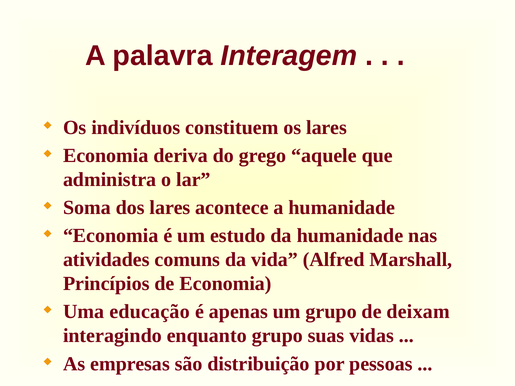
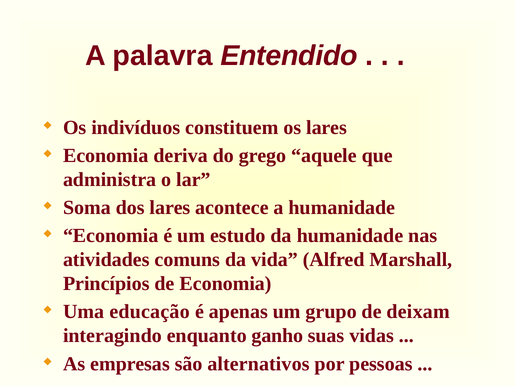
Interagem: Interagem -> Entendido
enquanto grupo: grupo -> ganho
distribuição: distribuição -> alternativos
